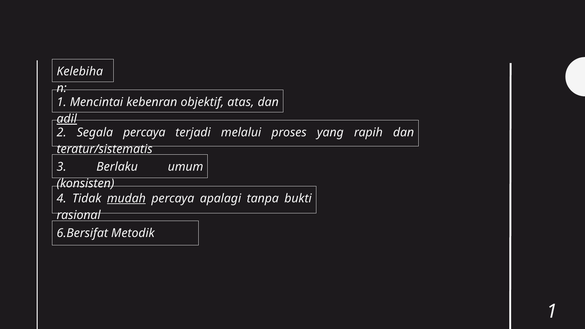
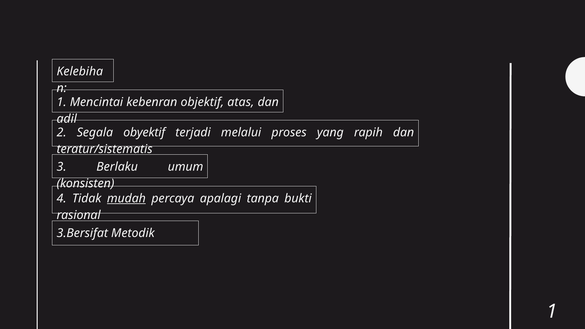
adil underline: present -> none
Segala percaya: percaya -> obyektif
6.Bersifat: 6.Bersifat -> 3.Bersifat
